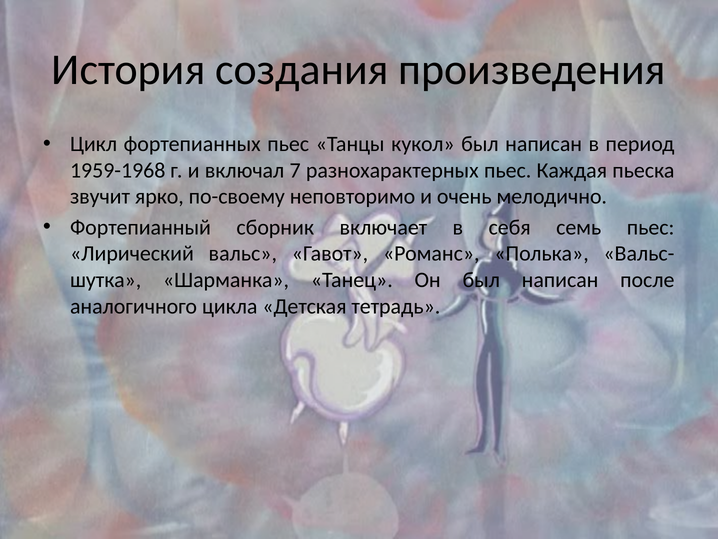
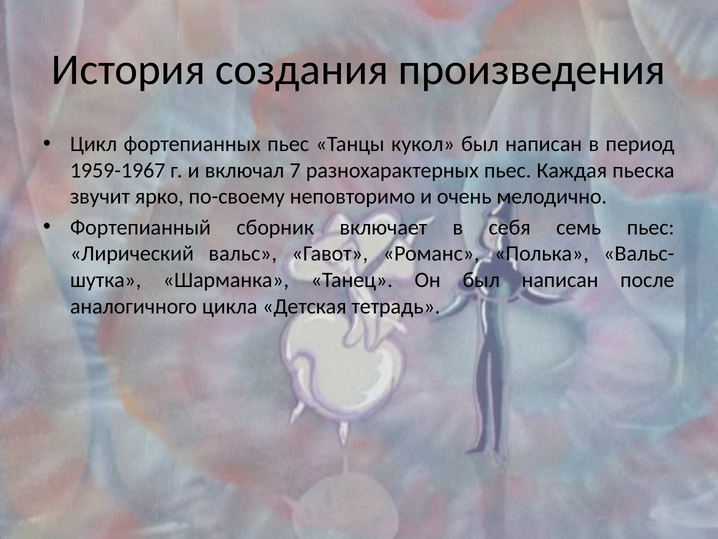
1959-1968: 1959-1968 -> 1959-1967
